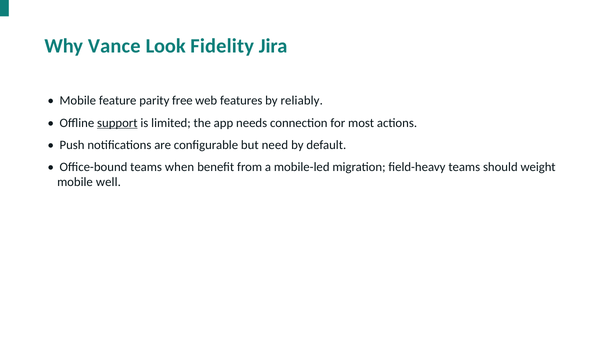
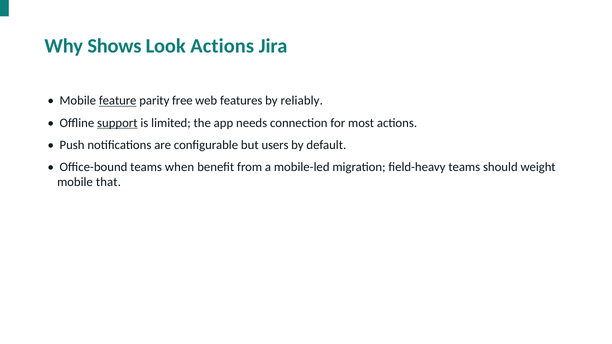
Vance: Vance -> Shows
Look Fidelity: Fidelity -> Actions
feature underline: none -> present
need: need -> users
well: well -> that
